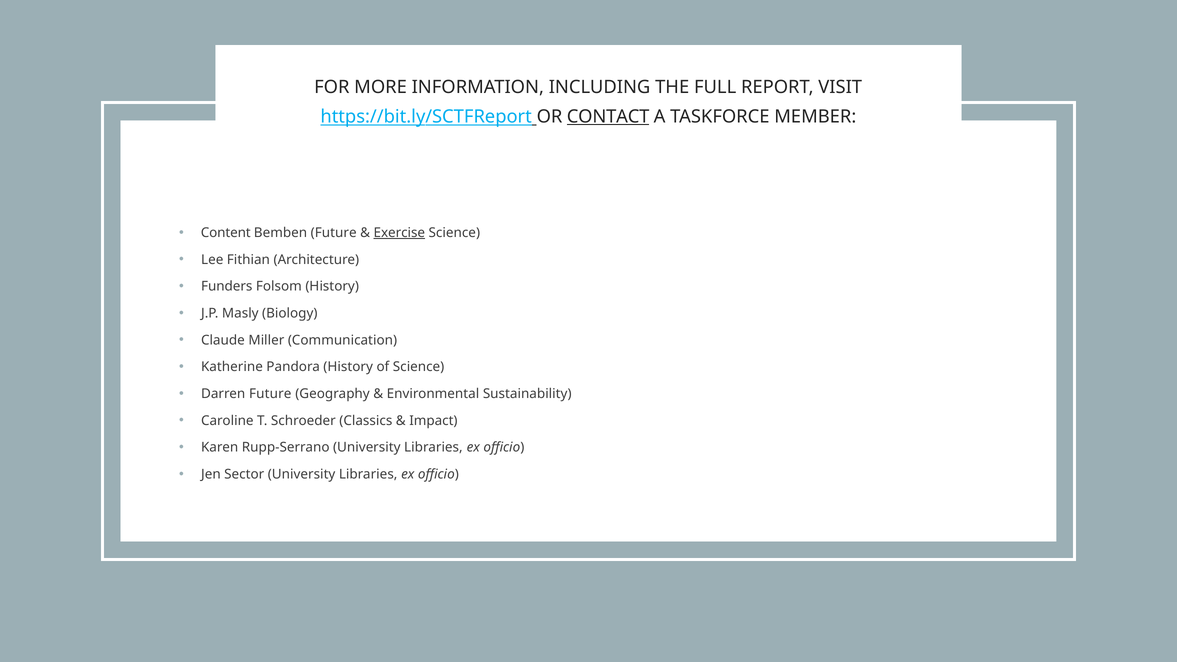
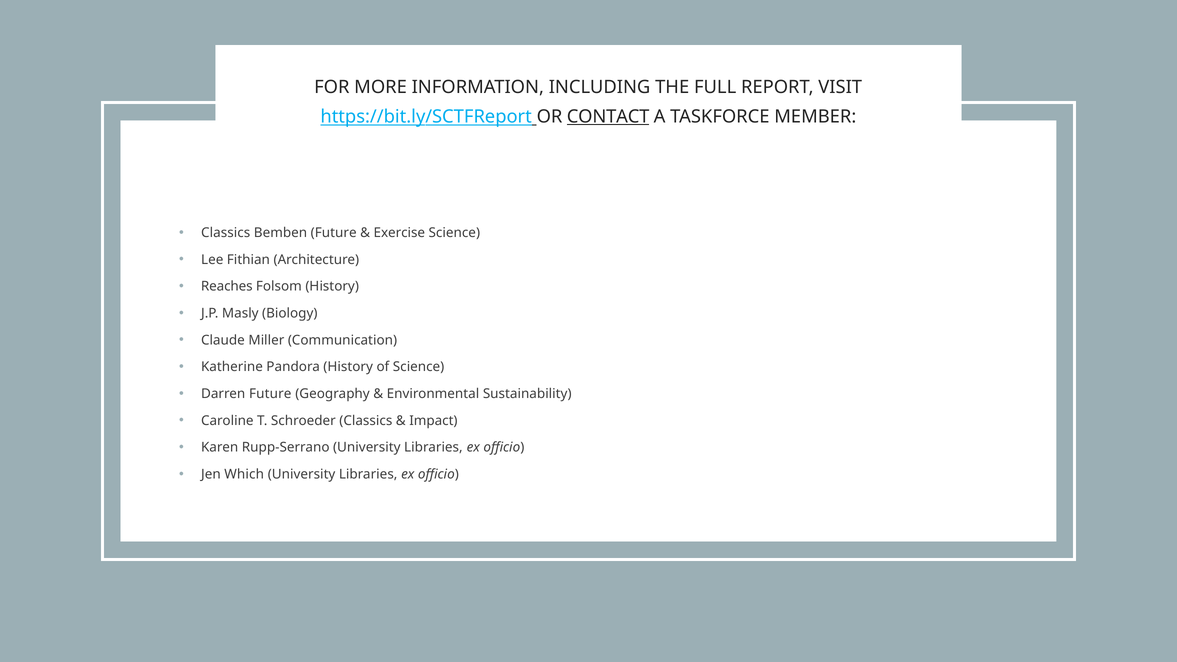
Content at (226, 233): Content -> Classics
Exercise underline: present -> none
Funders: Funders -> Reaches
Sector: Sector -> Which
